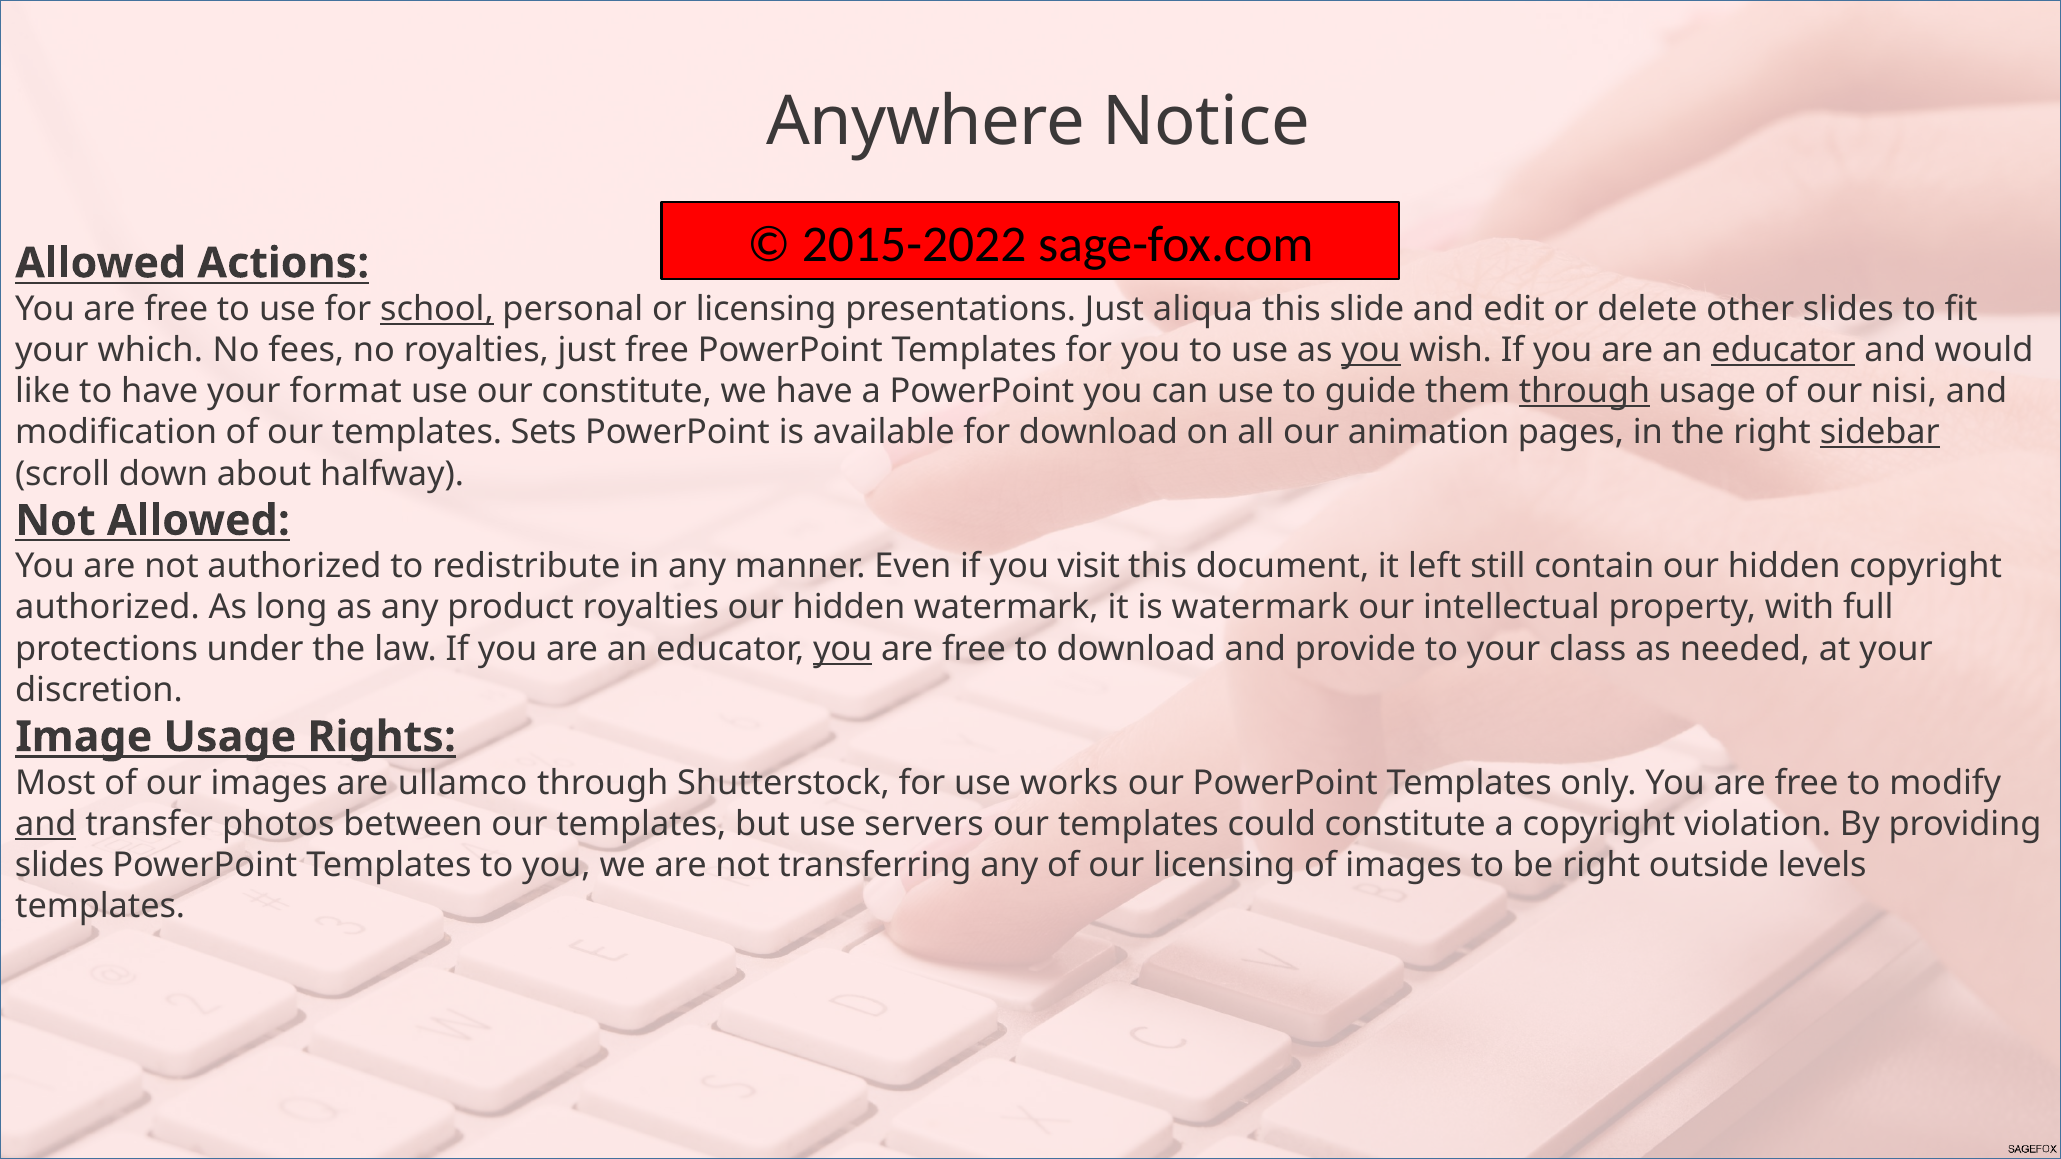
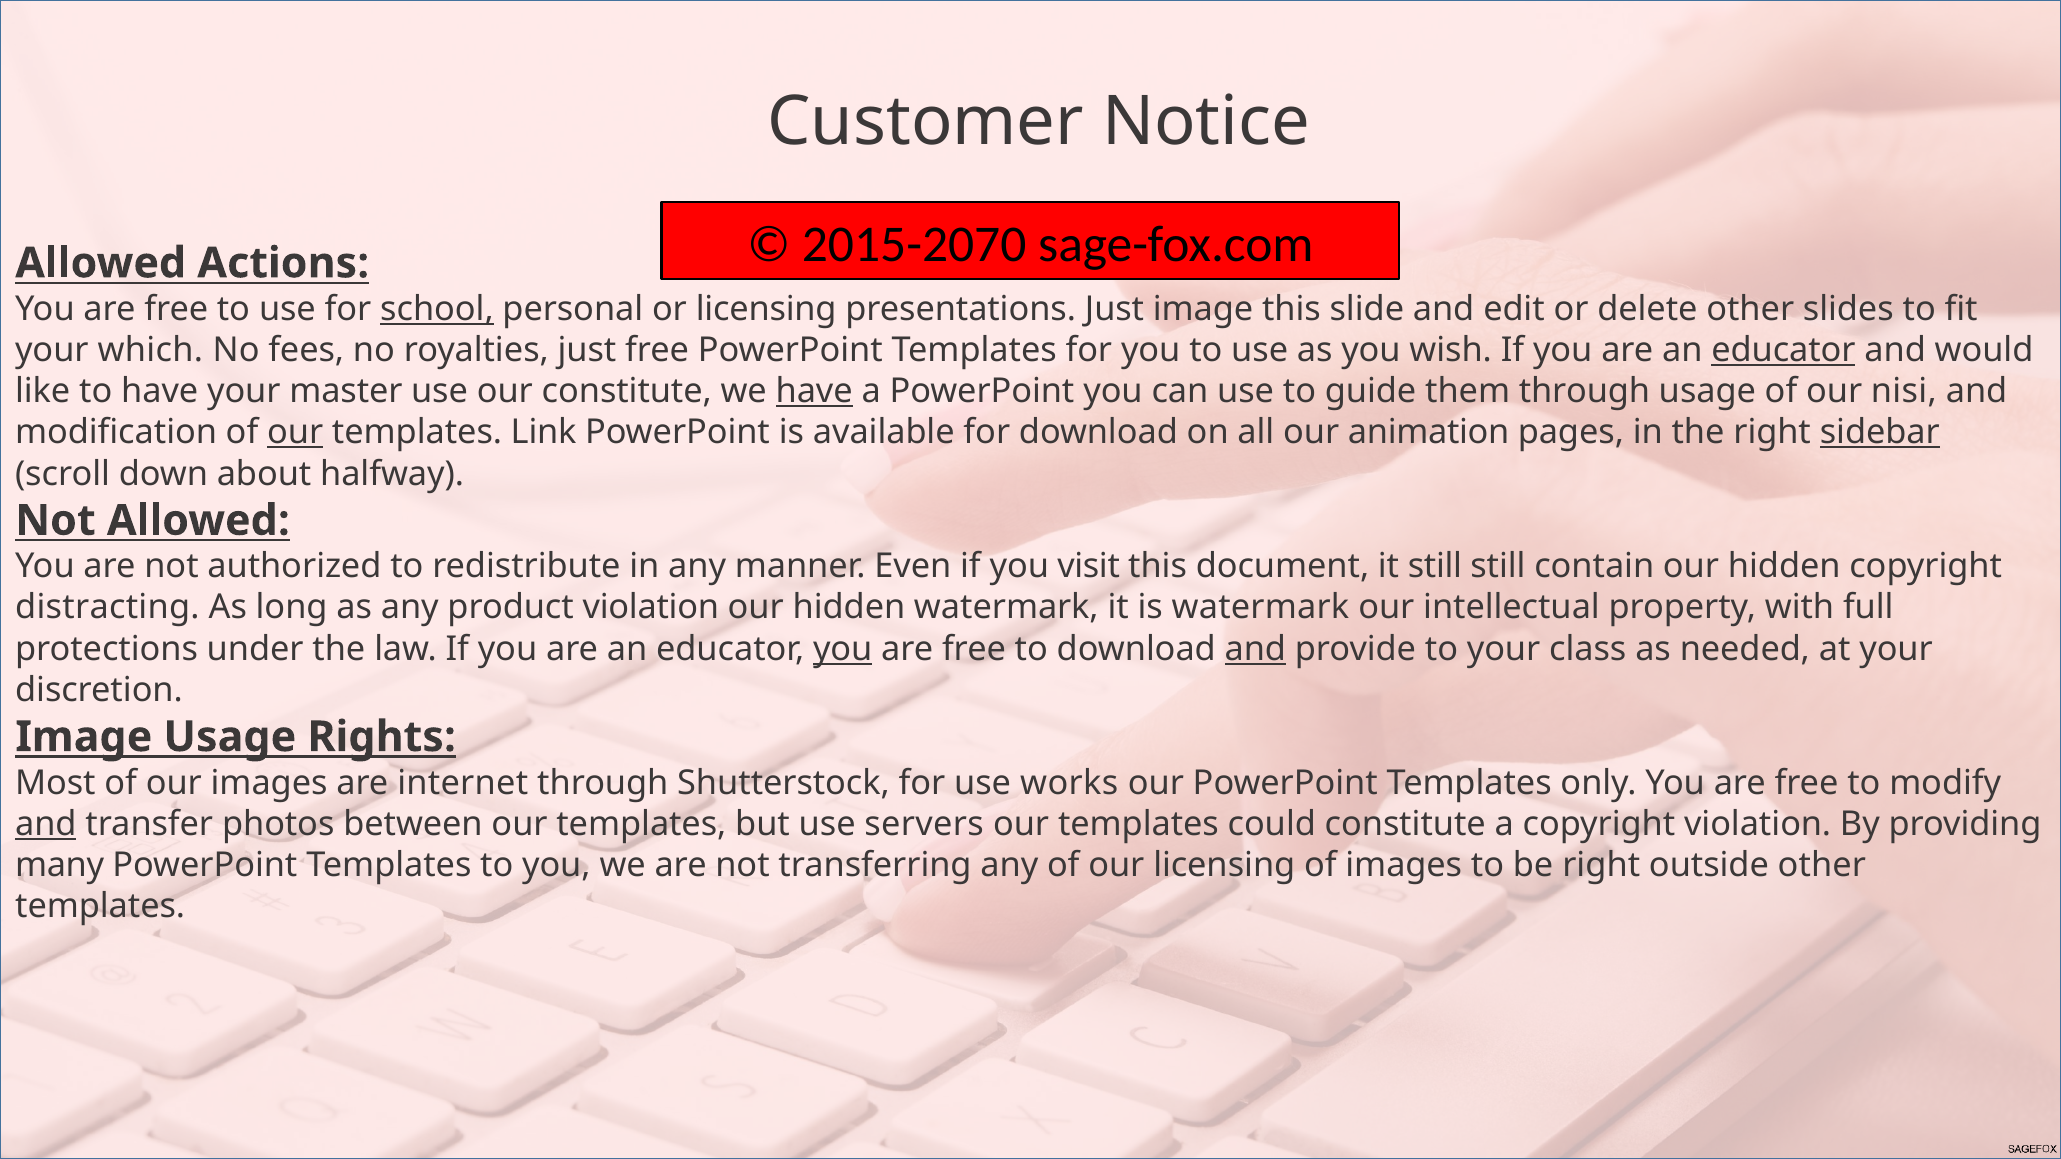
Anywhere: Anywhere -> Customer
2015-2022: 2015-2022 -> 2015-2070
Just aliqua: aliqua -> image
you at (1371, 350) underline: present -> none
format: format -> master
have at (814, 391) underline: none -> present
through at (1585, 391) underline: present -> none
our at (295, 433) underline: none -> present
Sets: Sets -> Link
it left: left -> still
authorized at (108, 608): authorized -> distracting
product royalties: royalties -> violation
and at (1255, 649) underline: none -> present
ullamco: ullamco -> internet
slides at (60, 865): slides -> many
outside levels: levels -> other
